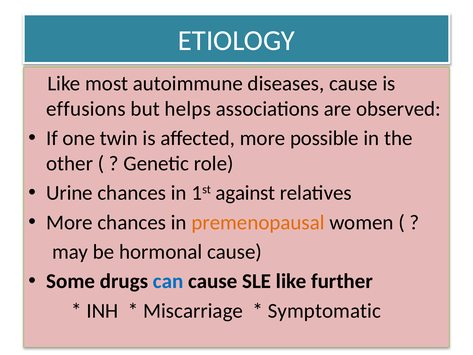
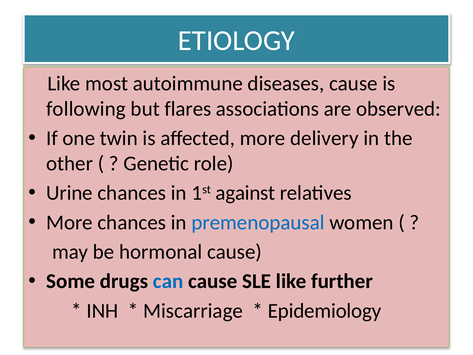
effusions: effusions -> following
helps: helps -> flares
possible: possible -> delivery
premenopausal colour: orange -> blue
Symptomatic: Symptomatic -> Epidemiology
